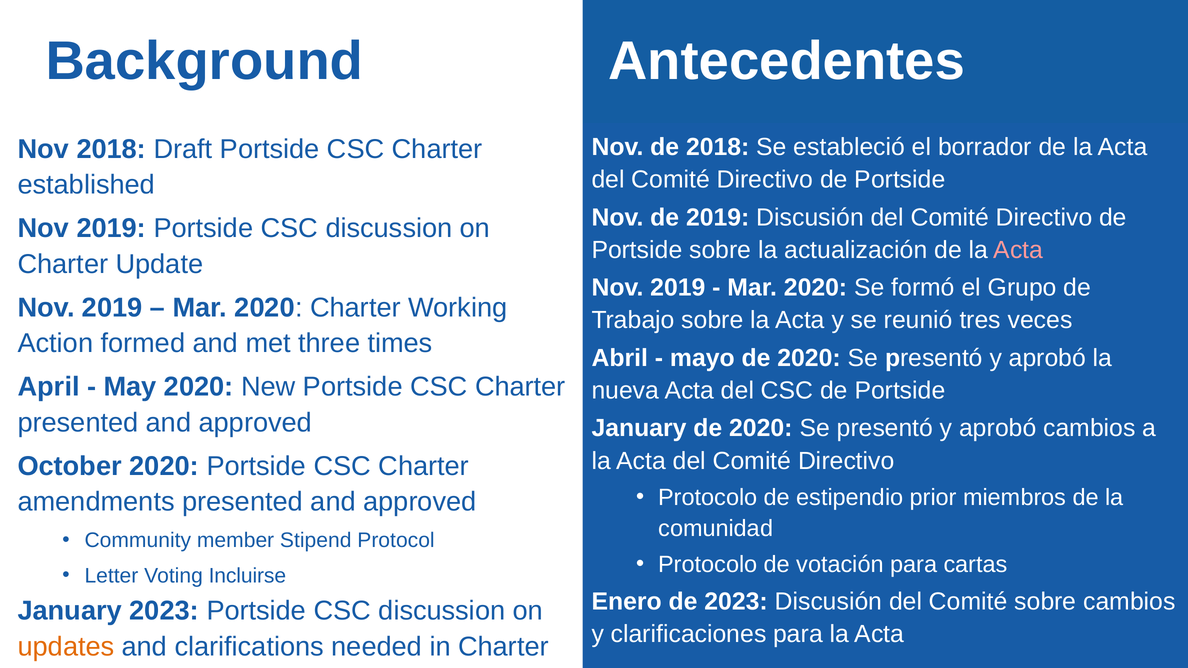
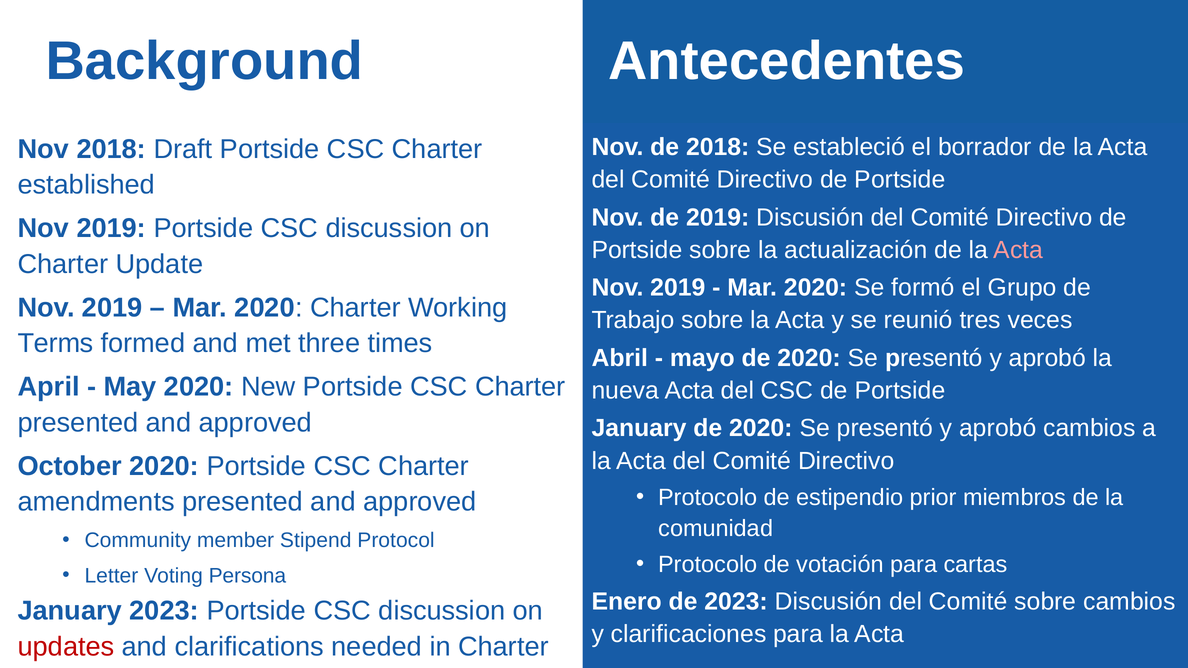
Action: Action -> Terms
Incluirse: Incluirse -> Persona
updates colour: orange -> red
